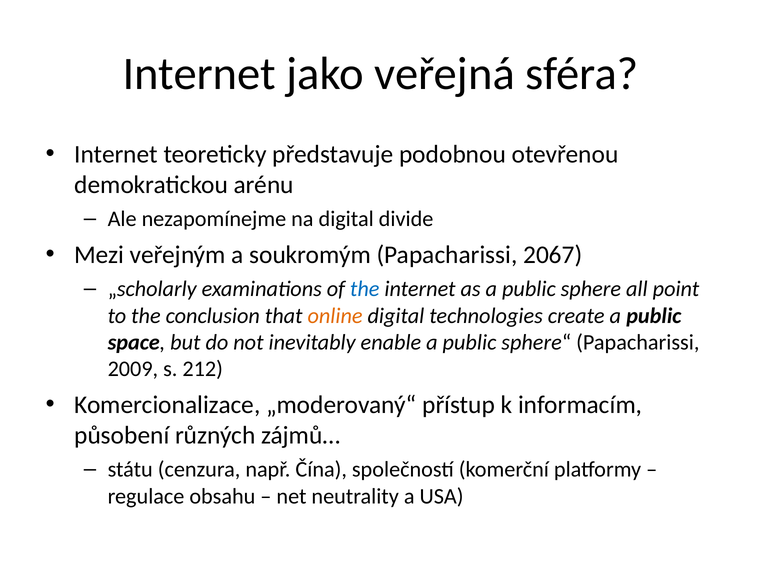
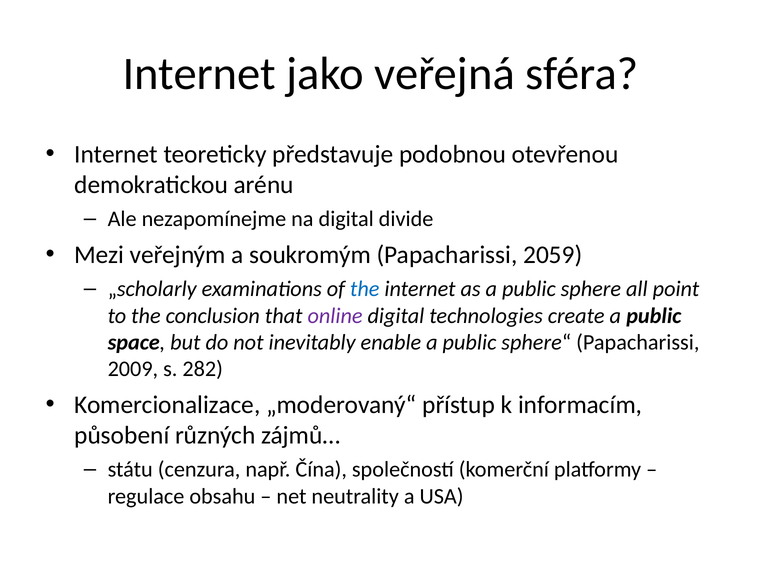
2067: 2067 -> 2059
online colour: orange -> purple
212: 212 -> 282
